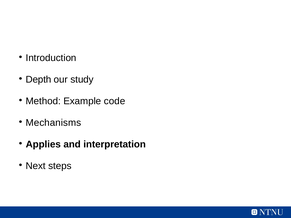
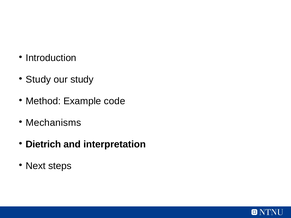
Depth at (38, 80): Depth -> Study
Applies: Applies -> Dietrich
